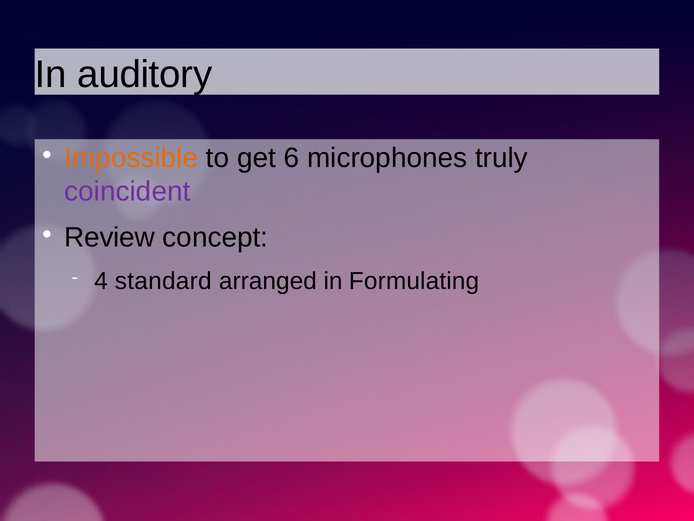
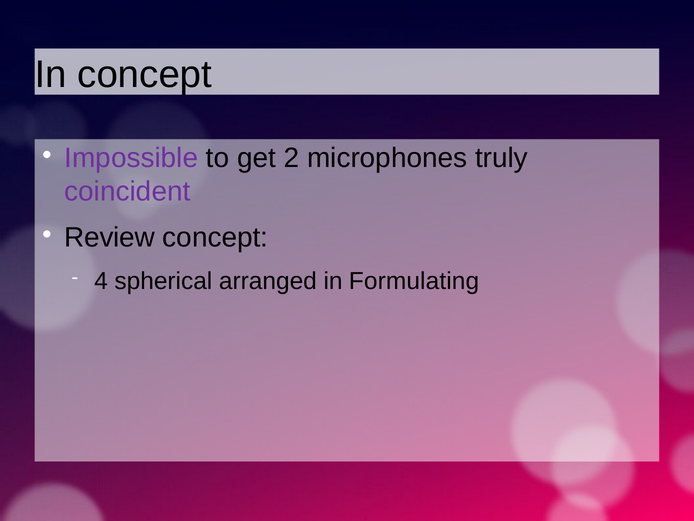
In auditory: auditory -> concept
Impossible colour: orange -> purple
6: 6 -> 2
standard: standard -> spherical
